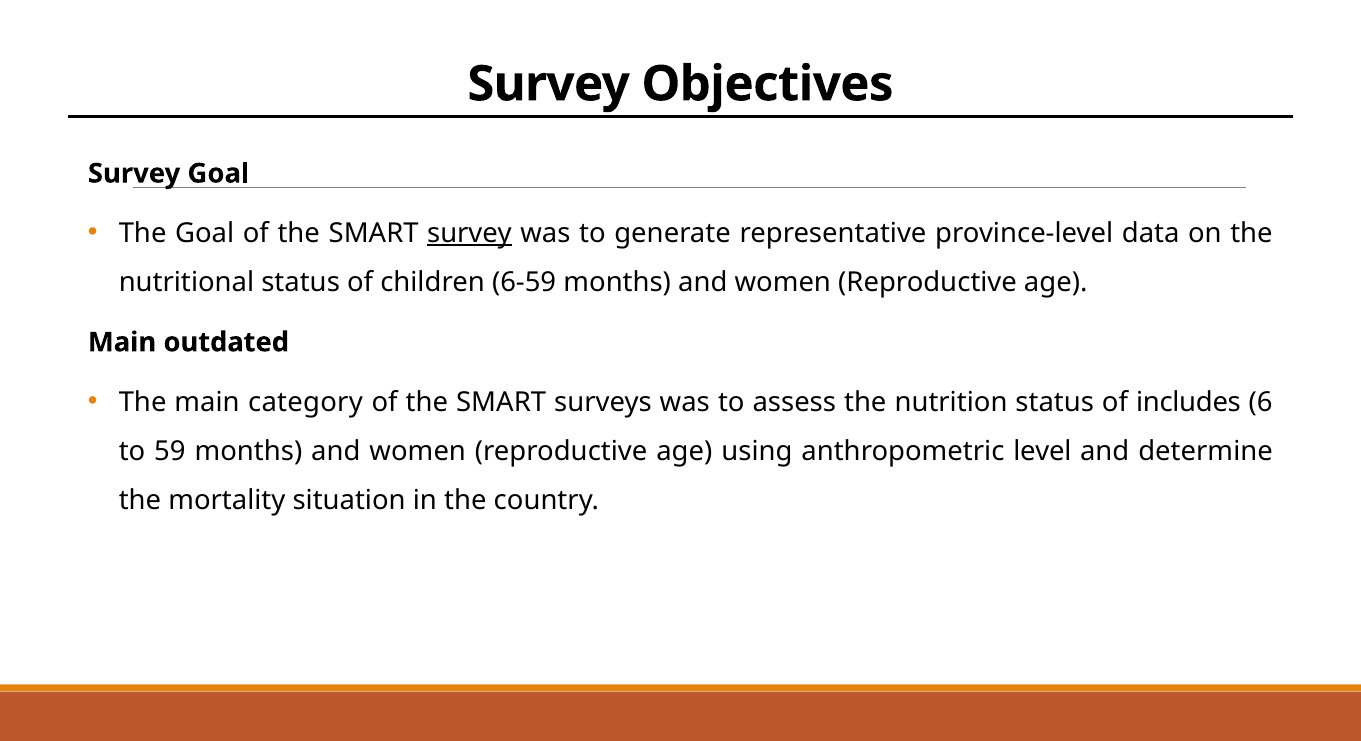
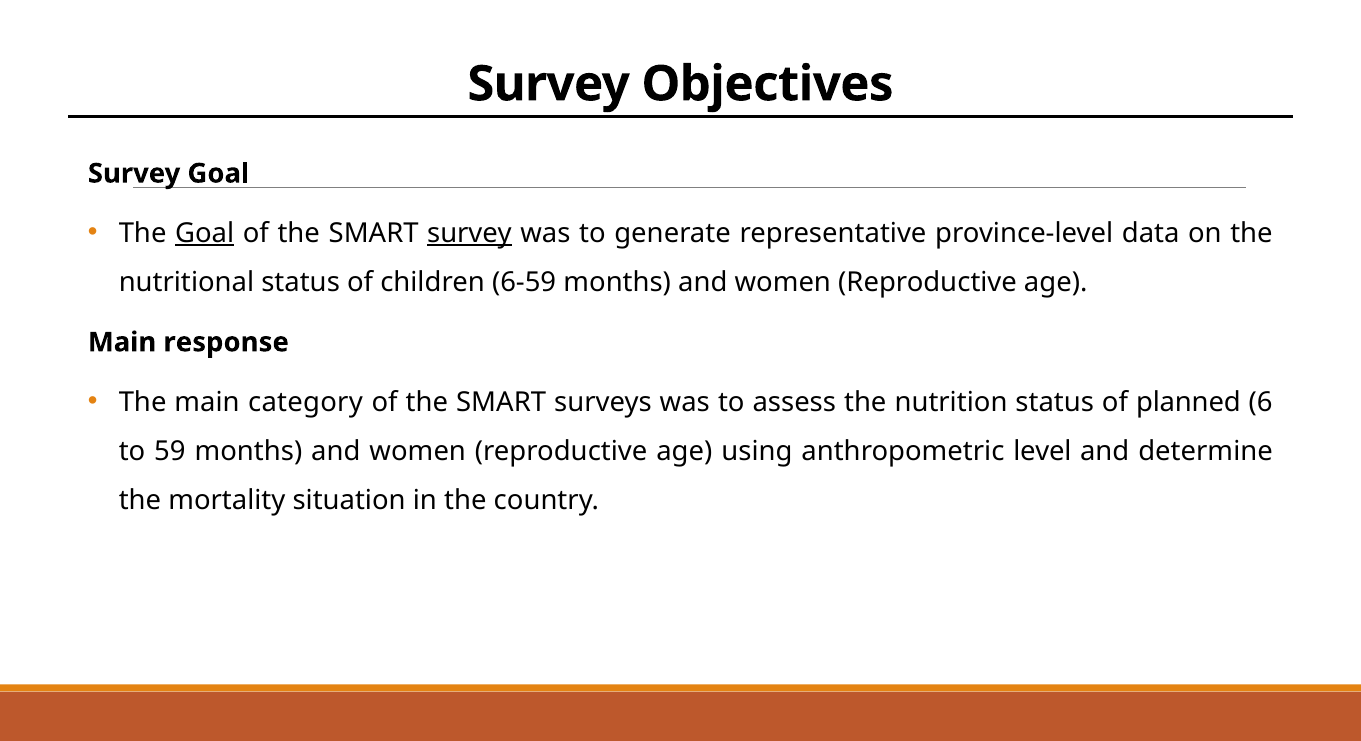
Goal at (205, 233) underline: none -> present
outdated: outdated -> response
includes: includes -> planned
